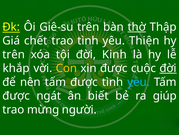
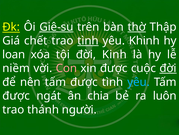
Giê-su underline: none -> present
tình at (88, 41) underline: none -> present
Thiện: Thiện -> Khinh
trên at (14, 54): trên -> loan
khắp: khắp -> niềm
Con colour: yellow -> pink
biết: biết -> chia
giúp: giúp -> luôn
mừng: mừng -> thánh
